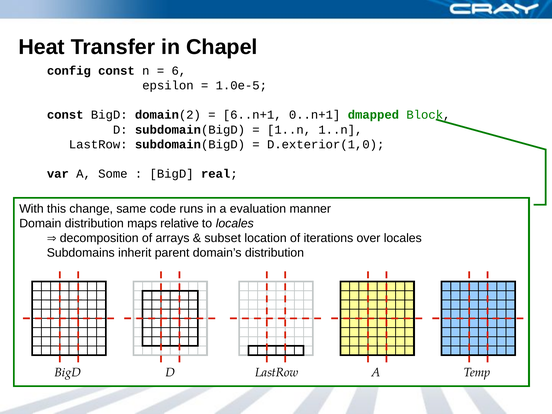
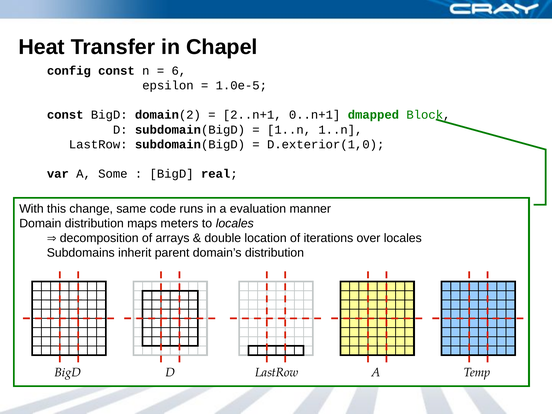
6..n+1: 6..n+1 -> 2..n+1
relative: relative -> meters
subset: subset -> double
